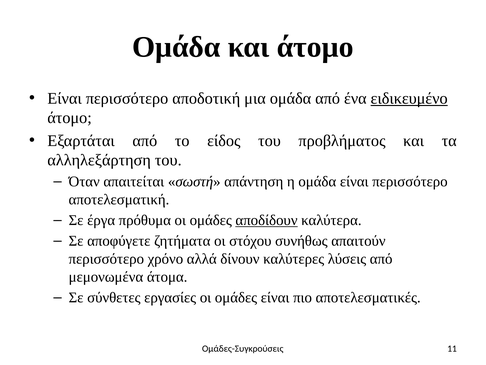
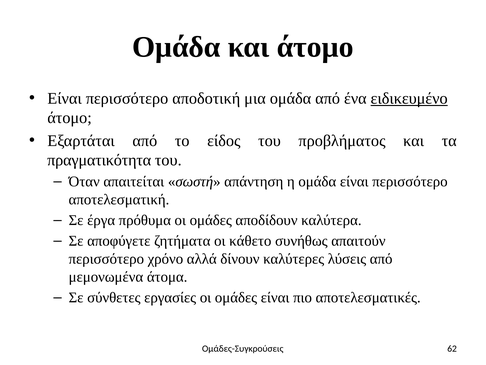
αλληλεξάρτηση: αλληλεξάρτηση -> πραγματικότητα
αποδίδουν underline: present -> none
στόχου: στόχου -> κάθετο
11: 11 -> 62
